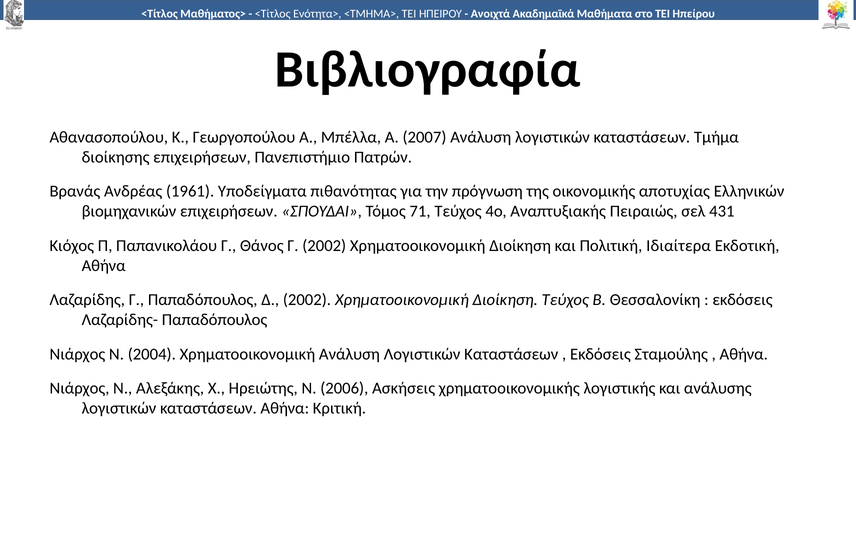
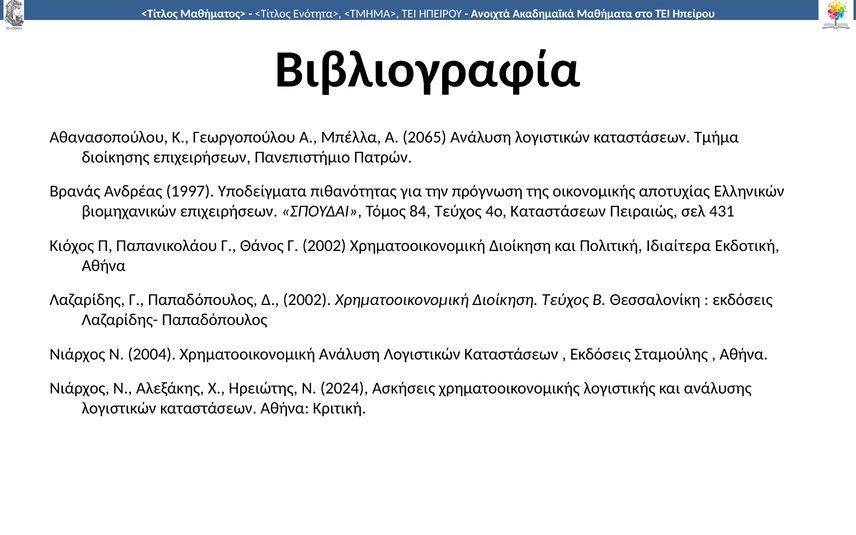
2007: 2007 -> 2065
1961: 1961 -> 1997
71: 71 -> 84
4ο Αναπτυξιακής: Αναπτυξιακής -> Καταστάσεων
2006: 2006 -> 2024
